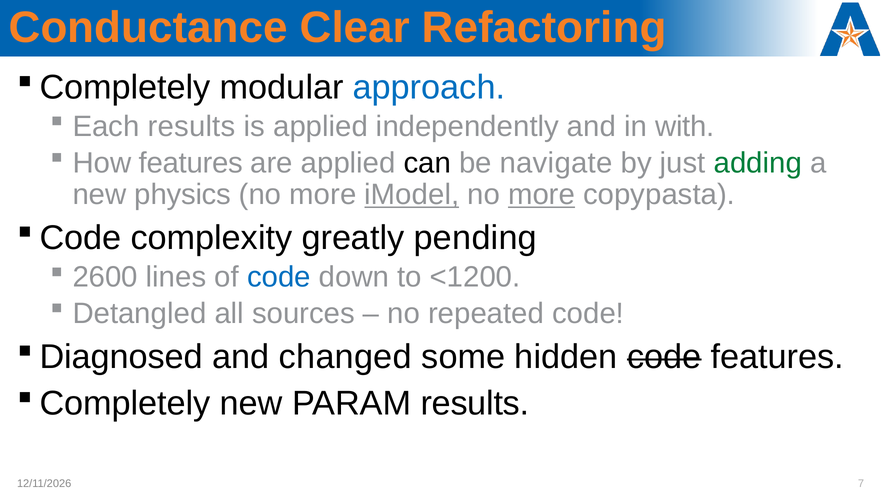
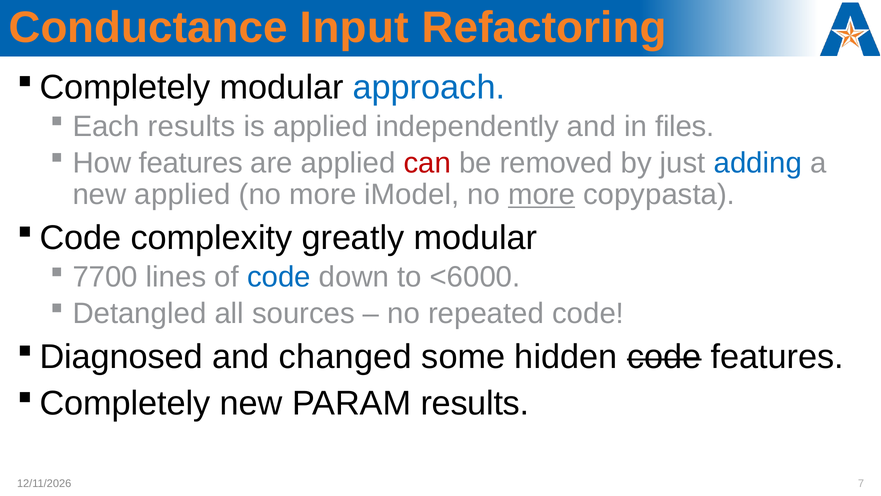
Clear: Clear -> Input
with: with -> files
can colour: black -> red
navigate: navigate -> removed
adding colour: green -> blue
new physics: physics -> applied
iModel underline: present -> none
greatly pending: pending -> modular
2600: 2600 -> 7700
<1200: <1200 -> <6000
